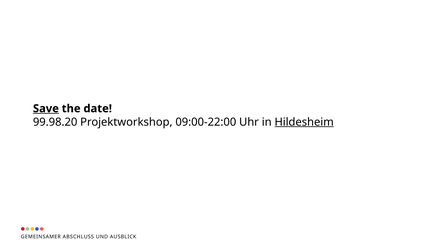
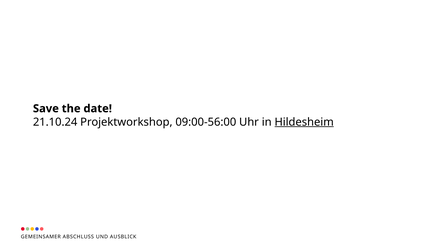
Save underline: present -> none
99.98.20: 99.98.20 -> 21.10.24
09:00-22:00: 09:00-22:00 -> 09:00-56:00
